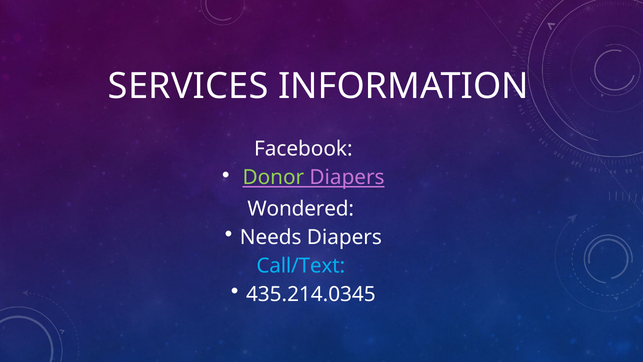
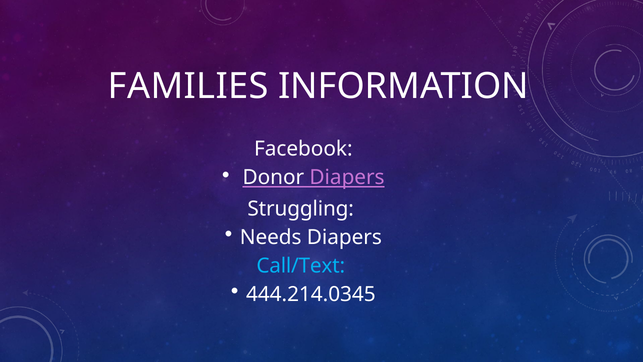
SERVICES: SERVICES -> FAMILIES
Donor colour: light green -> white
Wondered: Wondered -> Struggling
435.214.0345: 435.214.0345 -> 444.214.0345
